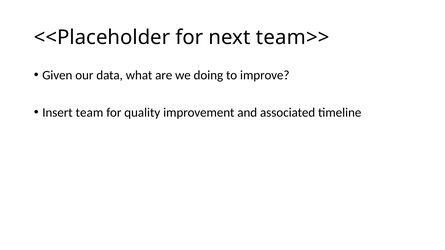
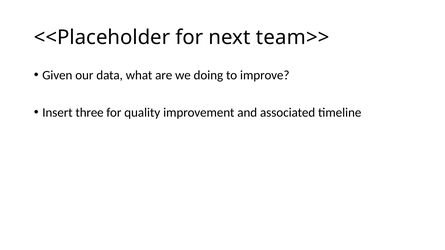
team: team -> three
